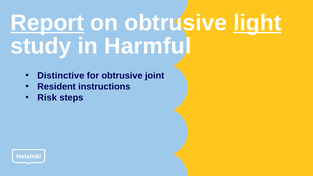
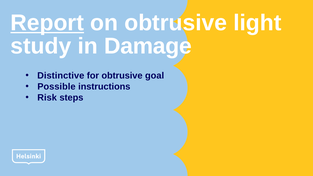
light underline: present -> none
Harmful: Harmful -> Damage
joint: joint -> goal
Resident: Resident -> Possible
